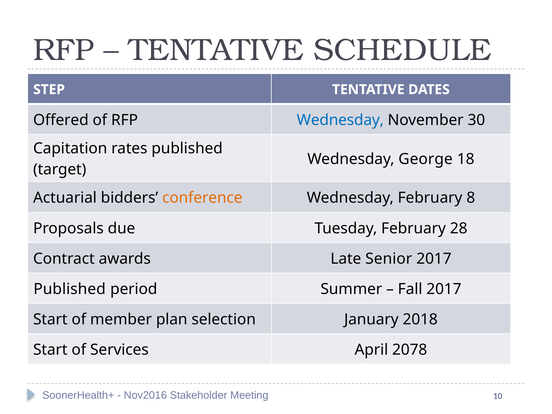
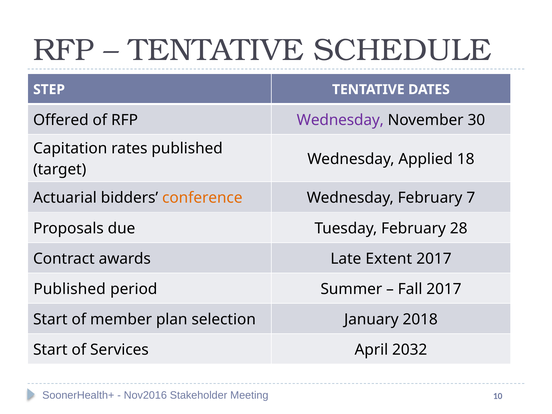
Wednesday at (340, 120) colour: blue -> purple
George: George -> Applied
8: 8 -> 7
Senior: Senior -> Extent
2078: 2078 -> 2032
